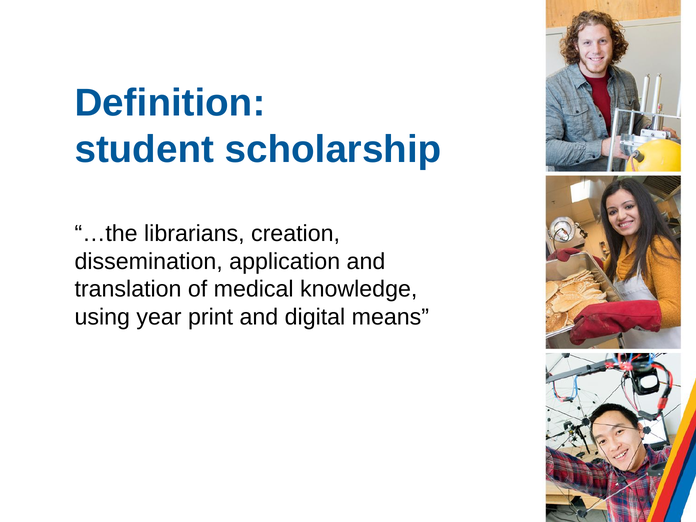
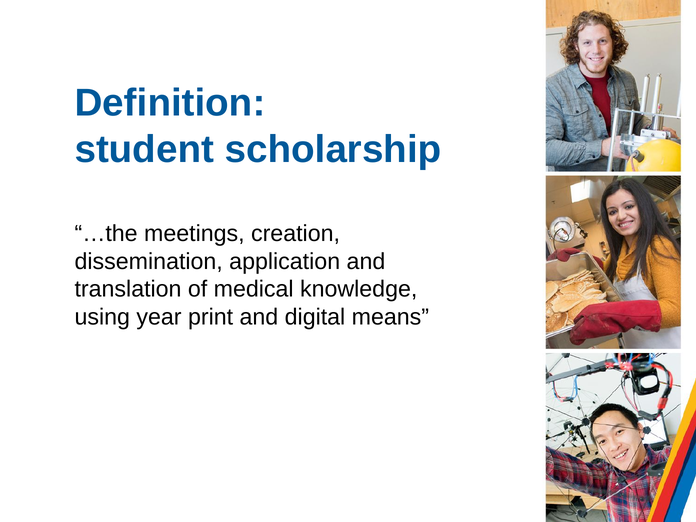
librarians: librarians -> meetings
